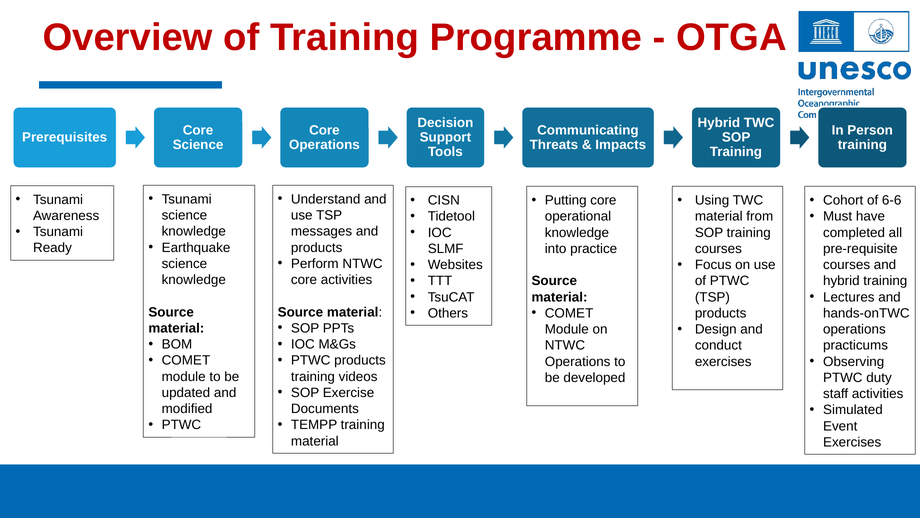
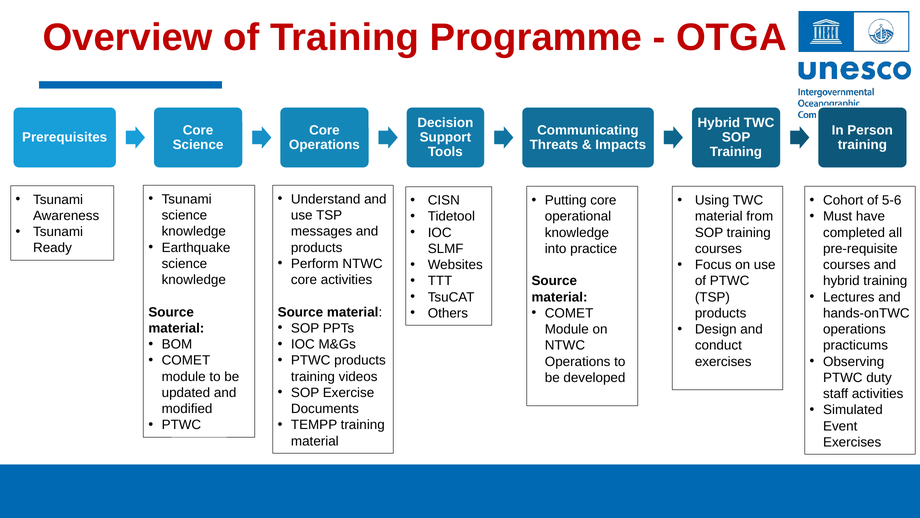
6-6: 6-6 -> 5-6
